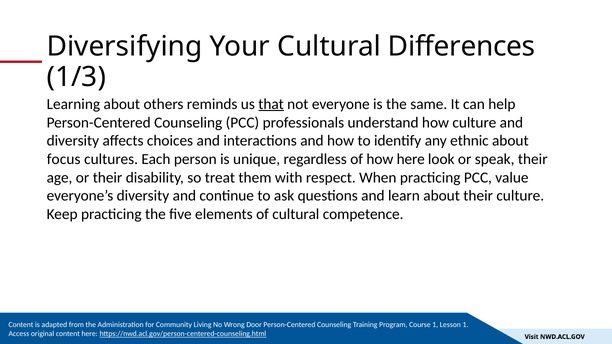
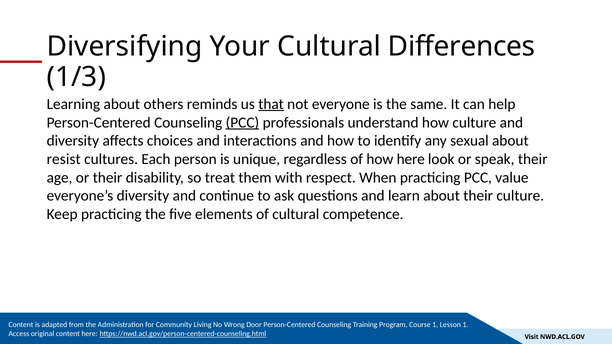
PCC at (242, 123) underline: none -> present
ethnic: ethnic -> sexual
focus: focus -> resist
